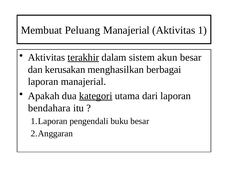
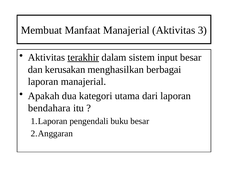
Peluang: Peluang -> Manfaat
1: 1 -> 3
akun: akun -> input
kategori underline: present -> none
